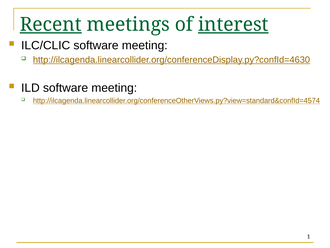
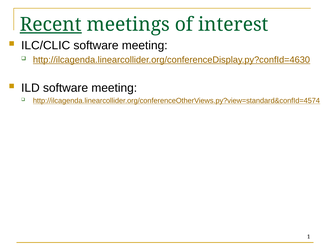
interest underline: present -> none
